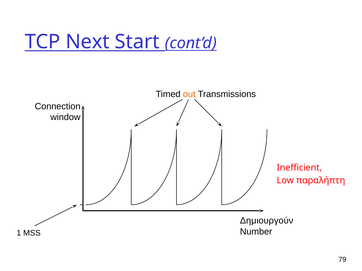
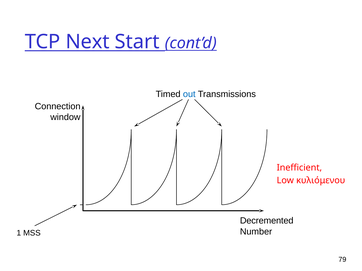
out colour: orange -> blue
παραλήπτη: παραλήπτη -> κυλιόμενου
Δημιουργούν: Δημιουργούν -> Decremented
